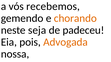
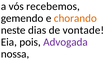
seja: seja -> dias
padeceu: padeceu -> vontade
Advogada colour: orange -> purple
